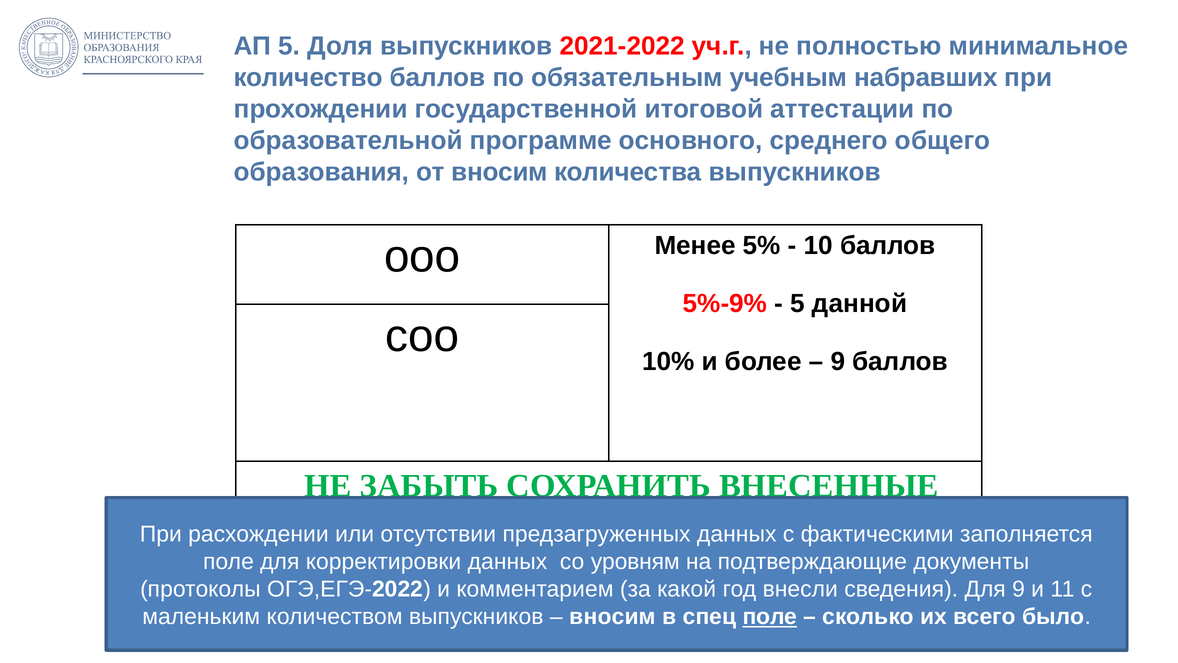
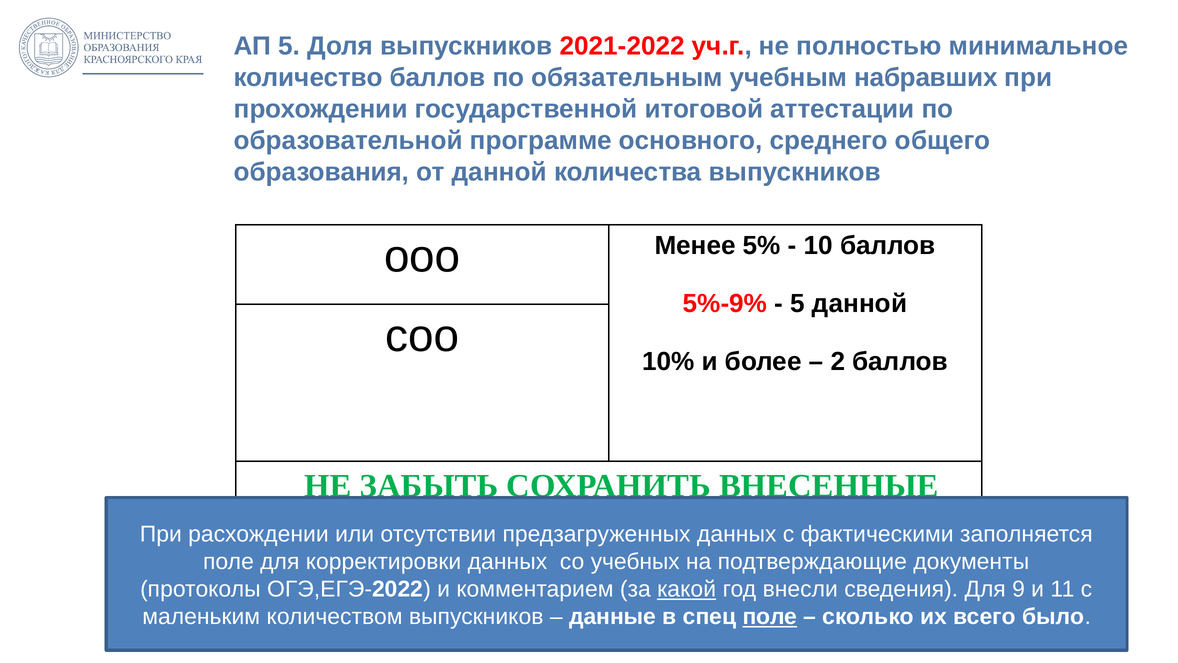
от вносим: вносим -> данной
9 at (838, 362): 9 -> 2
уровням: уровням -> учебных
какой underline: none -> present
вносим at (613, 617): вносим -> данные
